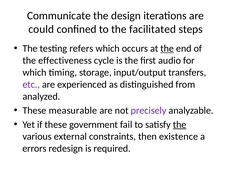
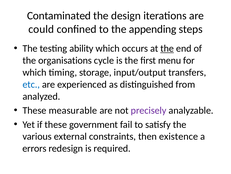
Communicate: Communicate -> Contaminated
facilitated: facilitated -> appending
refers: refers -> ability
effectiveness: effectiveness -> organisations
audio: audio -> menu
etc colour: purple -> blue
the at (180, 124) underline: present -> none
